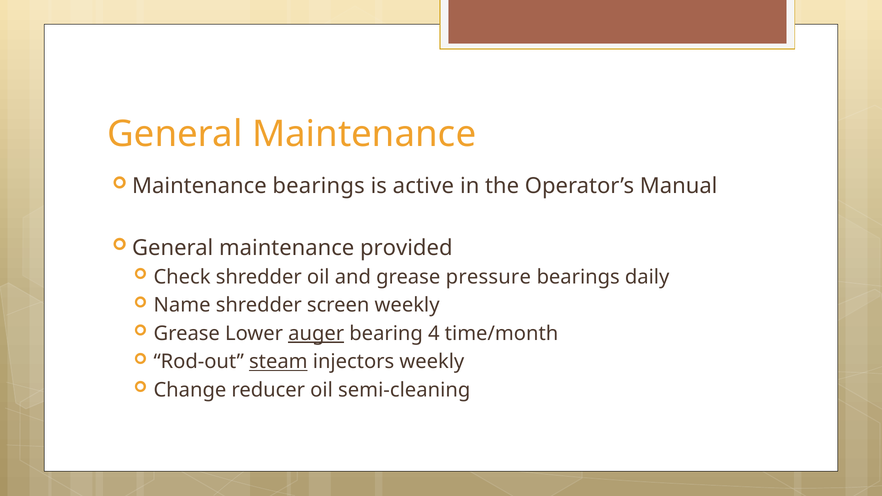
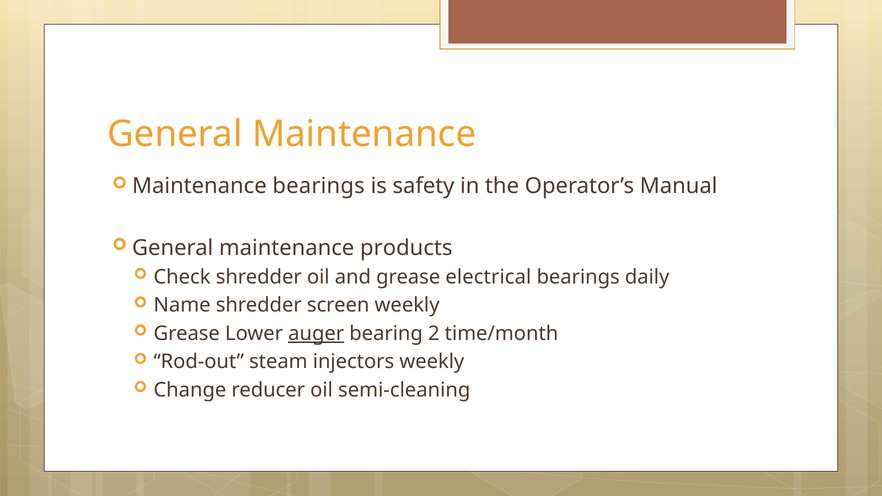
active: active -> safety
provided: provided -> products
pressure: pressure -> electrical
4: 4 -> 2
steam underline: present -> none
